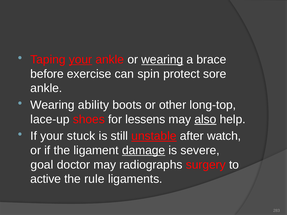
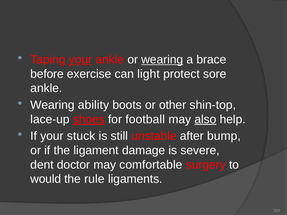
spin: spin -> light
long-top: long-top -> shin-top
shoes underline: none -> present
lessens: lessens -> football
unstable underline: present -> none
watch: watch -> bump
damage underline: present -> none
goal: goal -> dent
radiographs: radiographs -> comfortable
active: active -> would
